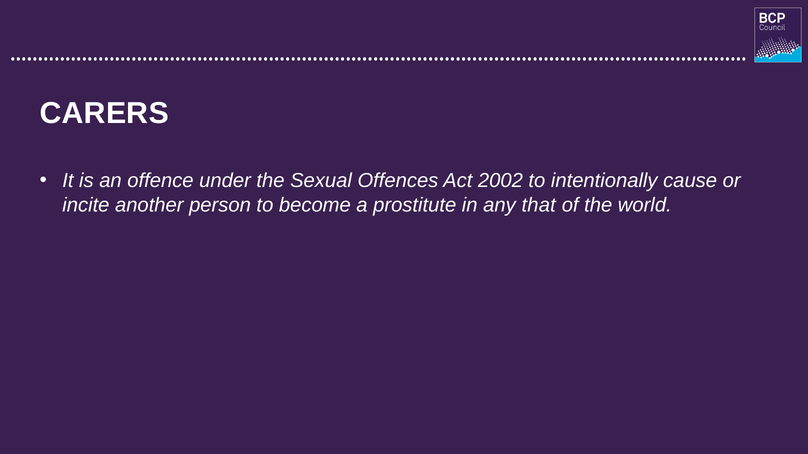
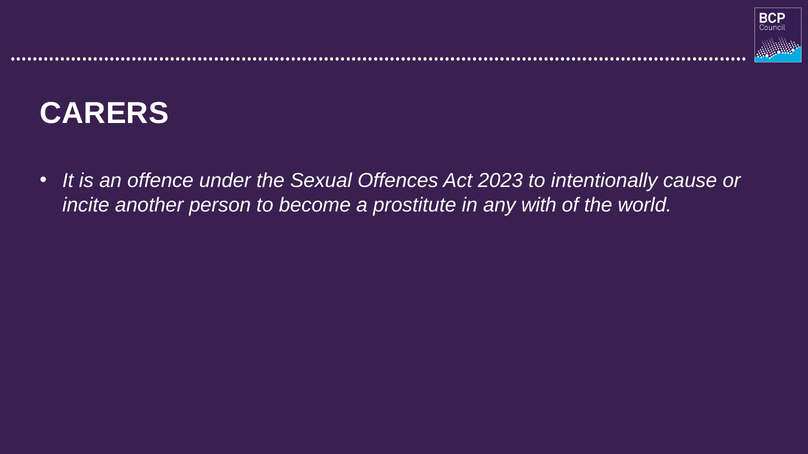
2002: 2002 -> 2023
that: that -> with
